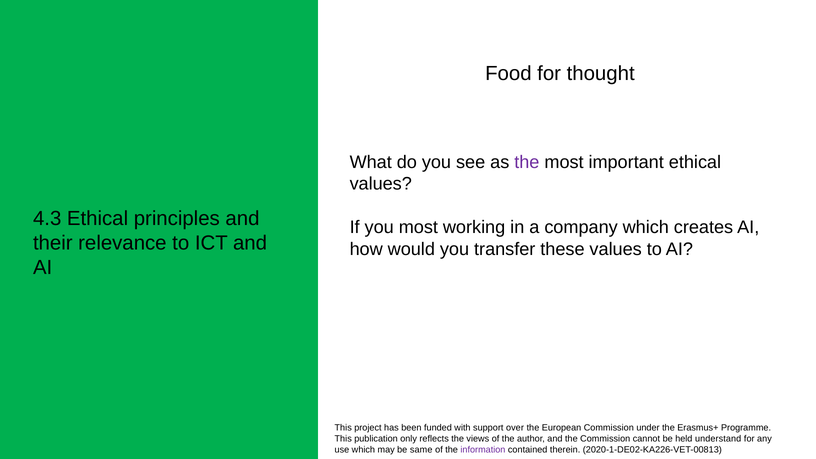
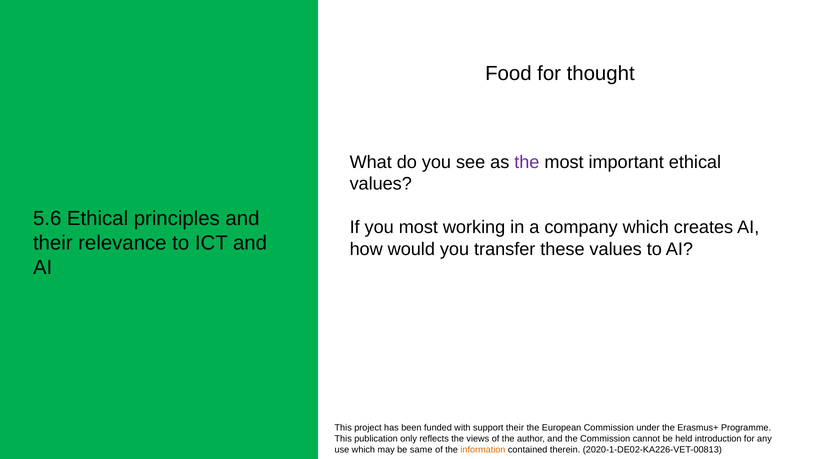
4.3: 4.3 -> 5.6
support over: over -> their
understand: understand -> introduction
information colour: purple -> orange
